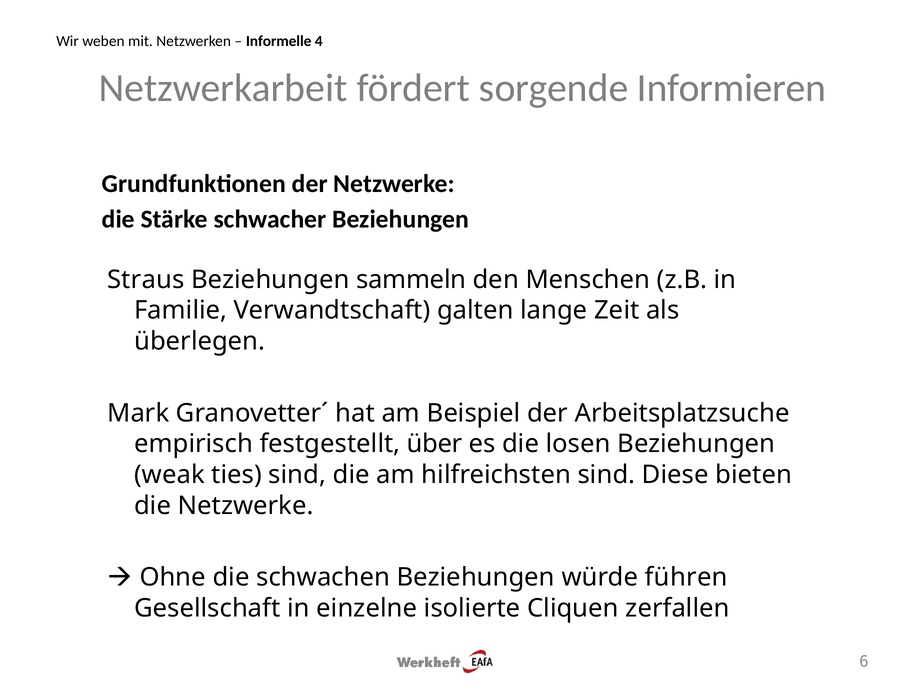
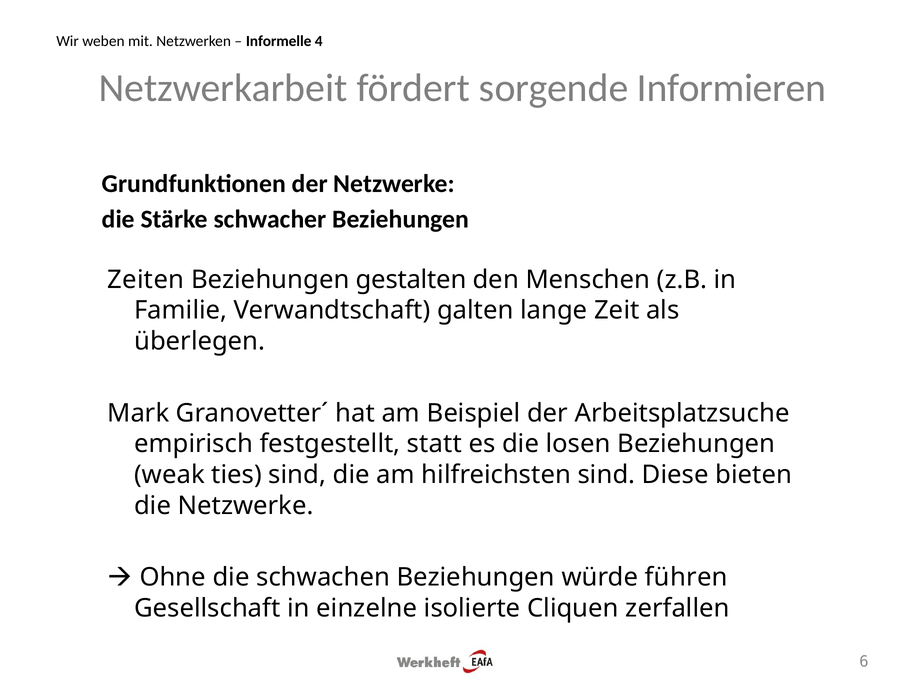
Straus: Straus -> Zeiten
sammeln: sammeln -> gestalten
über: über -> statt
